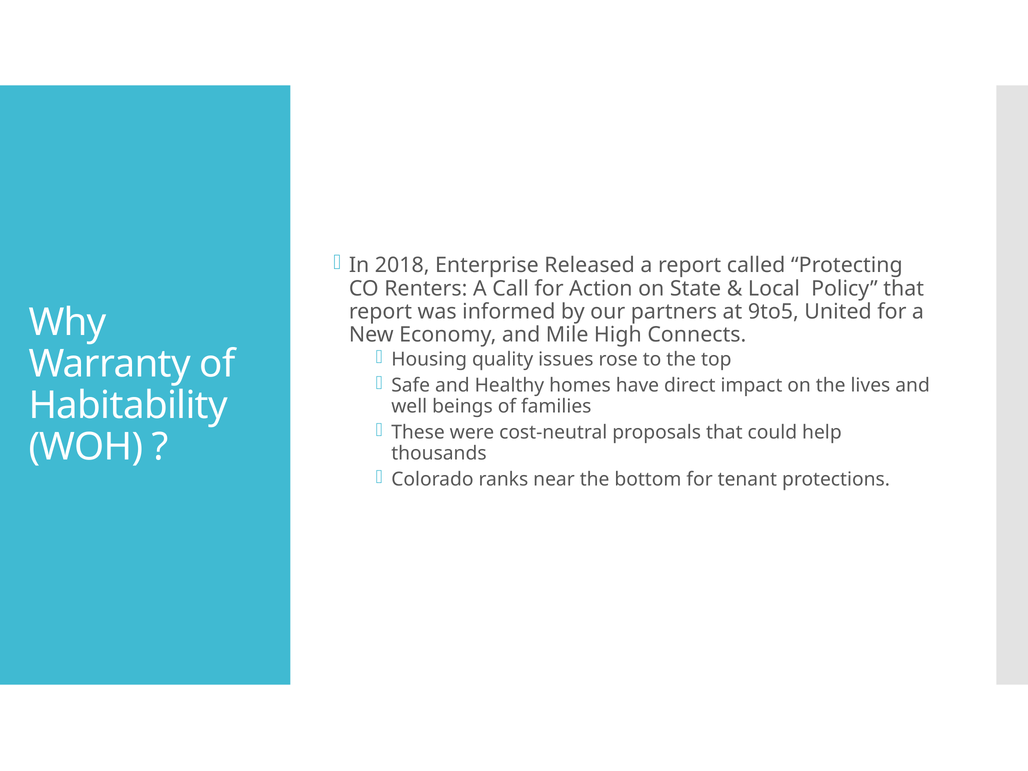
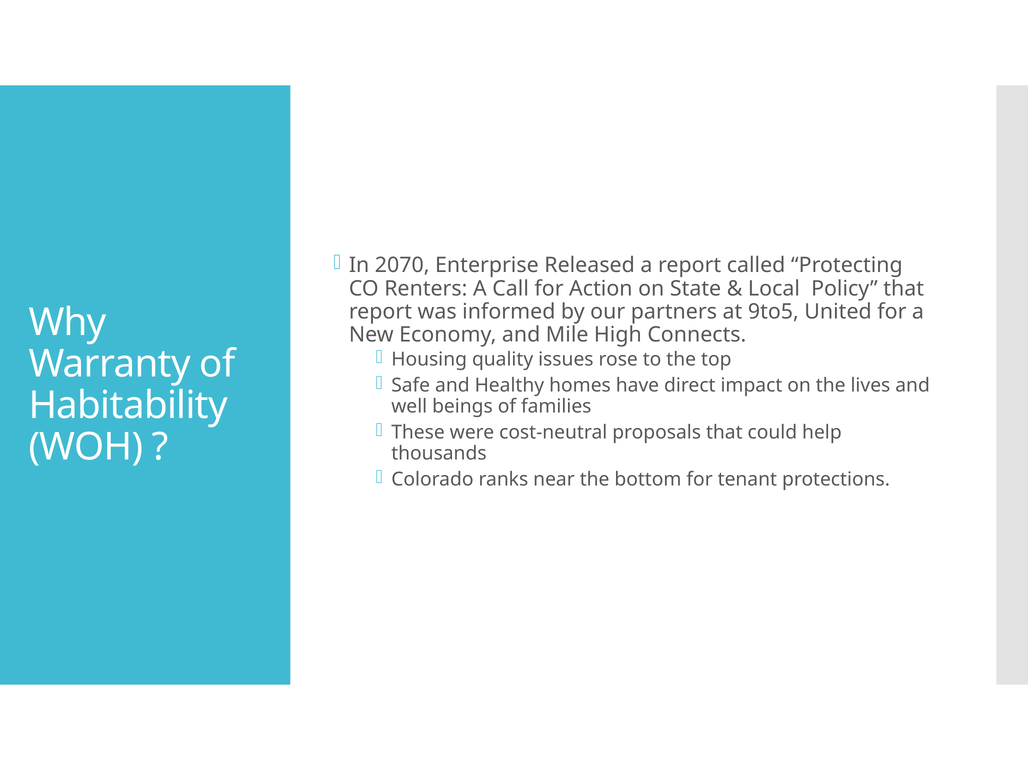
2018: 2018 -> 2070
